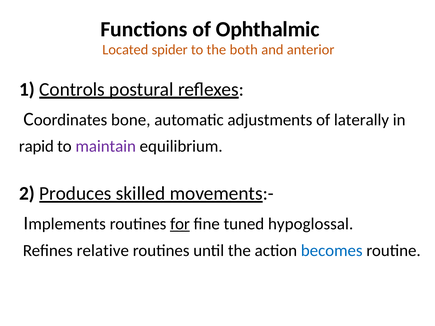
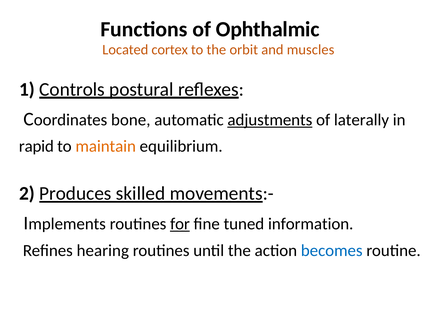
spider: spider -> cortex
both: both -> orbit
anterior: anterior -> muscles
adjustments underline: none -> present
maintain colour: purple -> orange
hypoglossal: hypoglossal -> information
relative: relative -> hearing
